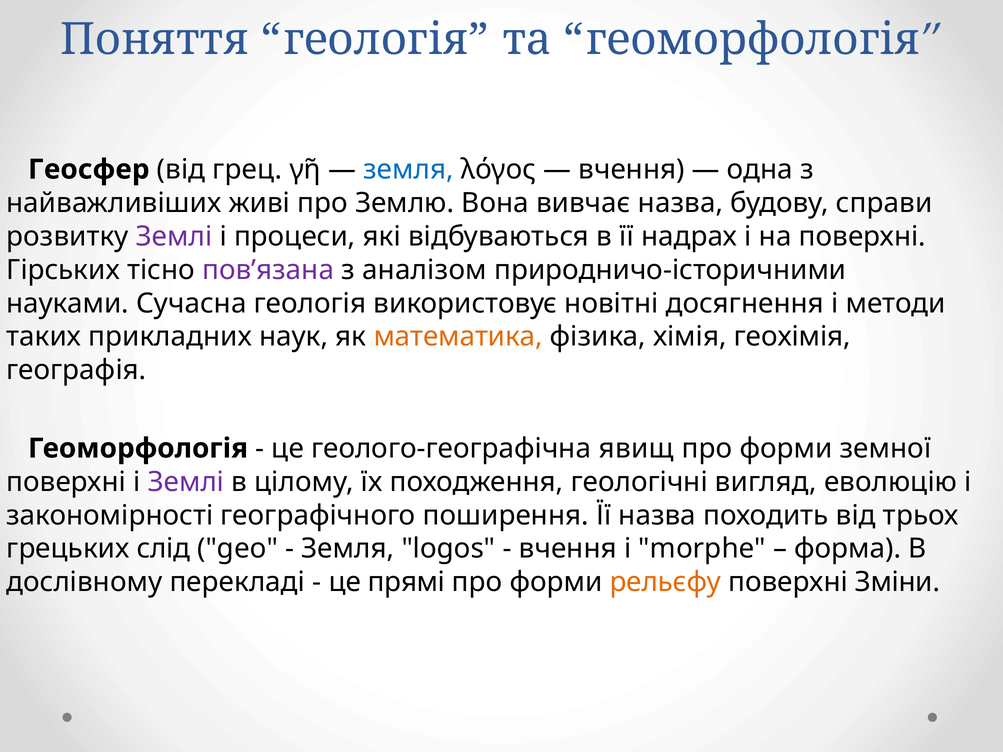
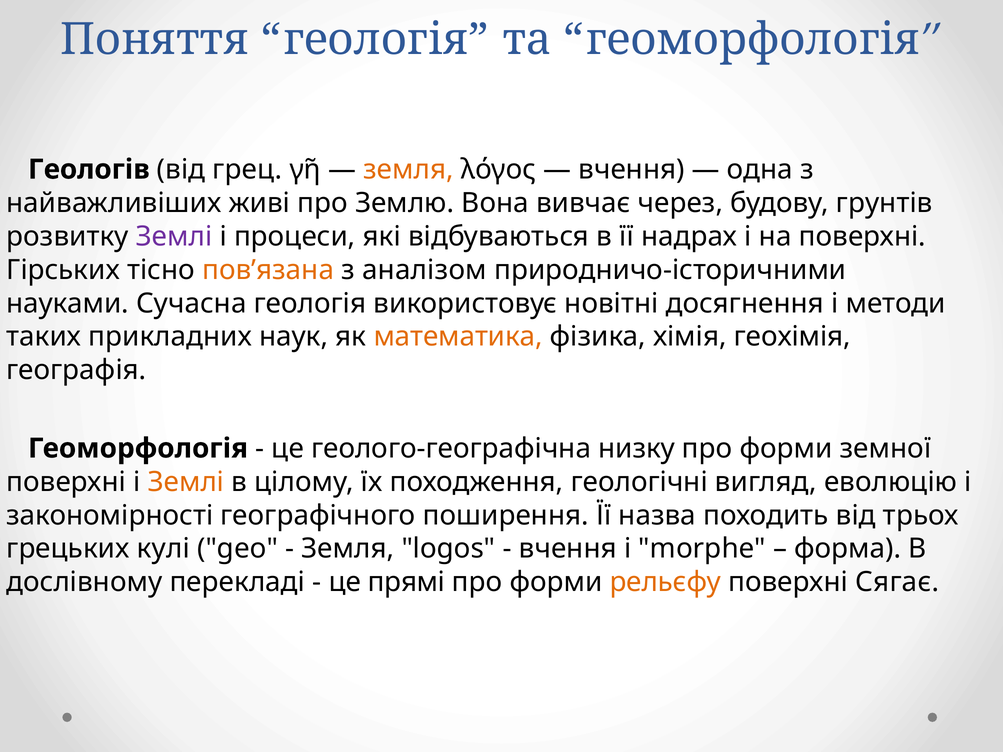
Геосфер: Геосфер -> Геологів
земля at (408, 169) colour: blue -> orange
вивчає назва: назва -> через
справи: справи -> грунтів
пов’язана colour: purple -> orange
явищ: явищ -> низку
Землі at (186, 482) colour: purple -> orange
слід: слід -> кулі
Зміни: Зміни -> Сягає
